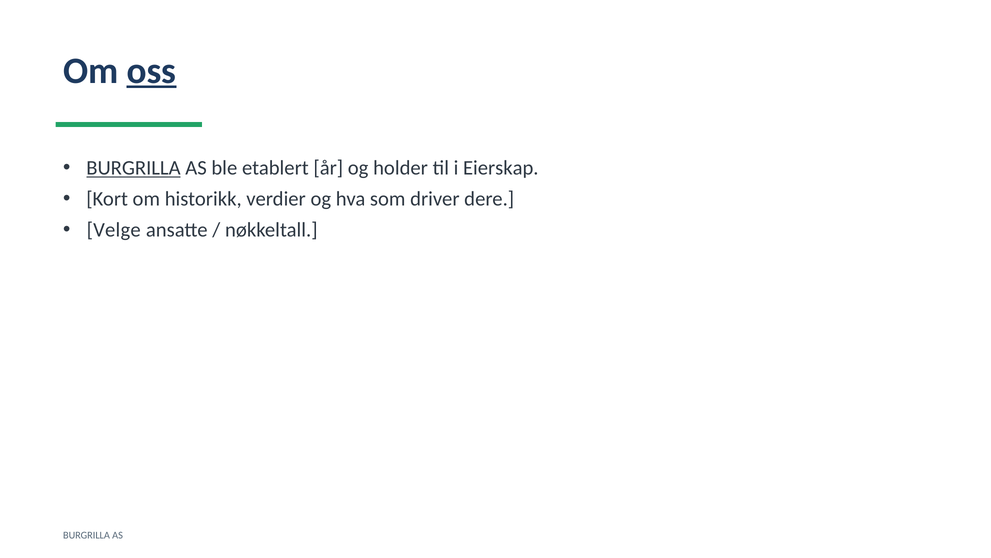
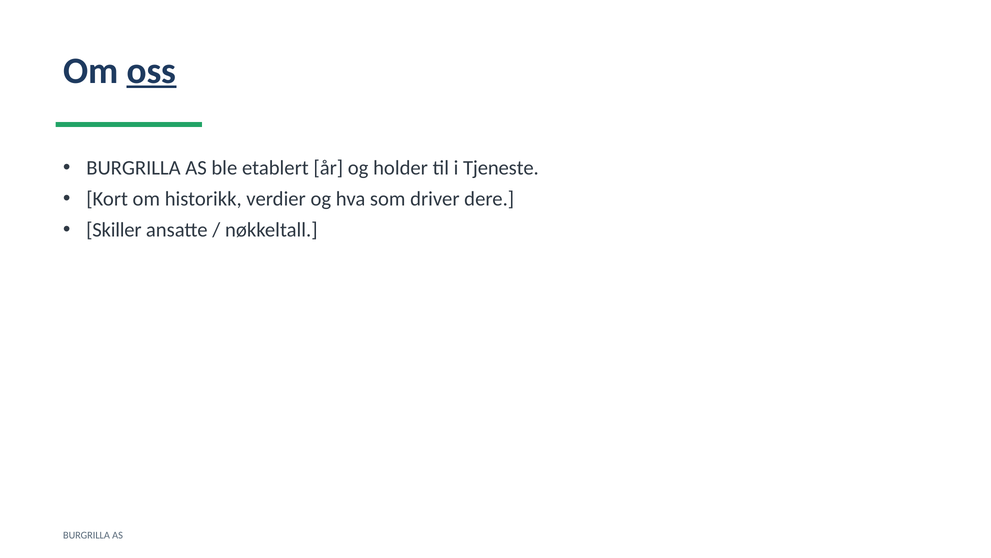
BURGRILLA at (133, 168) underline: present -> none
Eierskap: Eierskap -> Tjeneste
Velge: Velge -> Skiller
